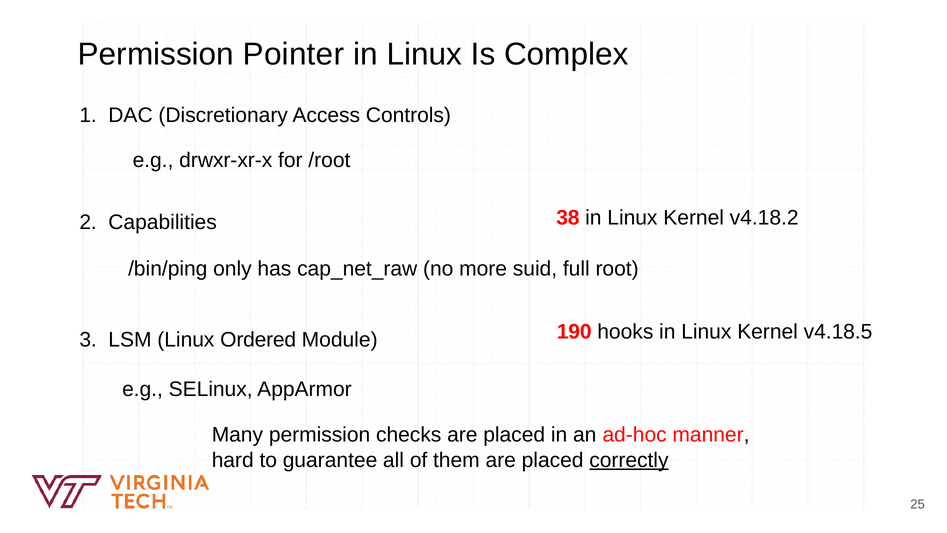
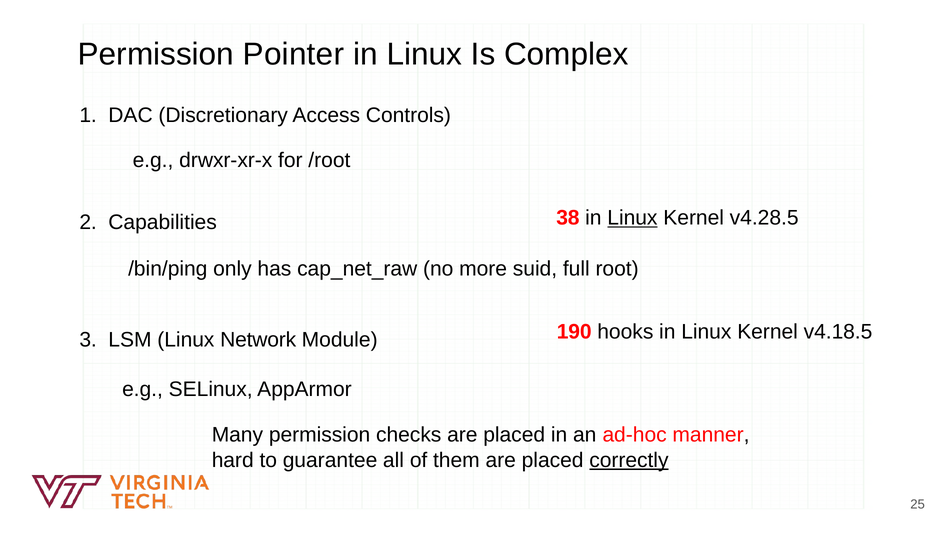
Linux at (632, 218) underline: none -> present
v4.18.2: v4.18.2 -> v4.28.5
Ordered: Ordered -> Network
